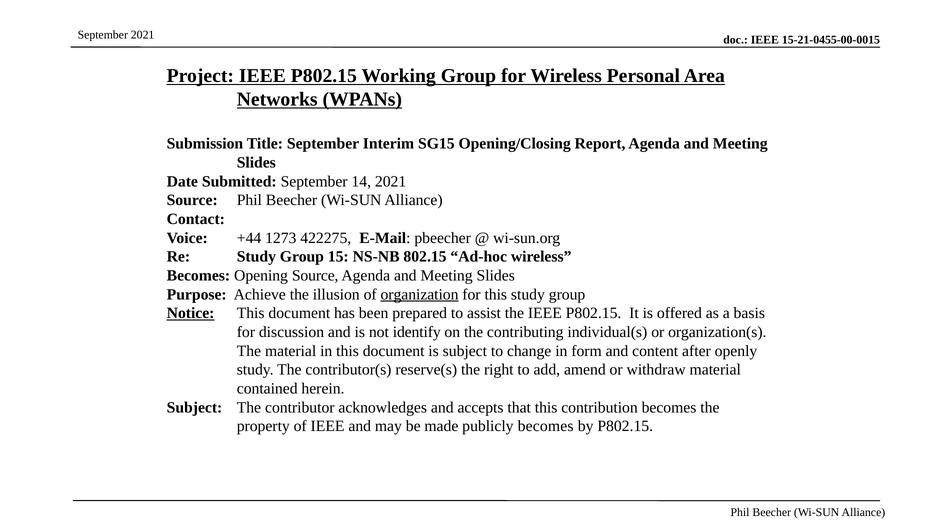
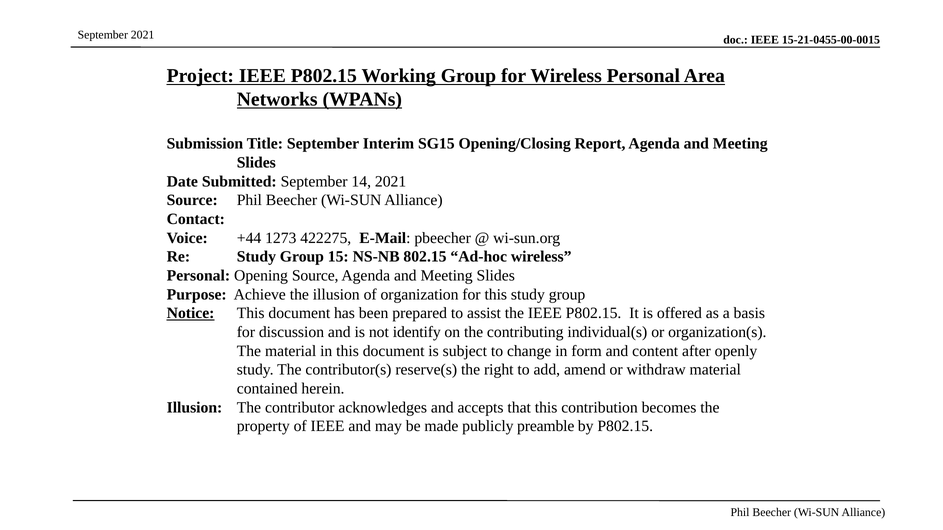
Becomes at (198, 276): Becomes -> Personal
organization underline: present -> none
Subject at (195, 408): Subject -> Illusion
publicly becomes: becomes -> preamble
